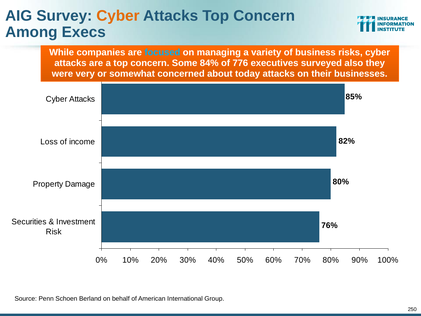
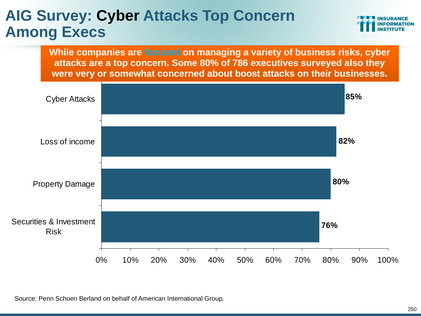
Cyber at (118, 16) colour: orange -> black
Some 84%: 84% -> 80%
776: 776 -> 786
today: today -> boost
